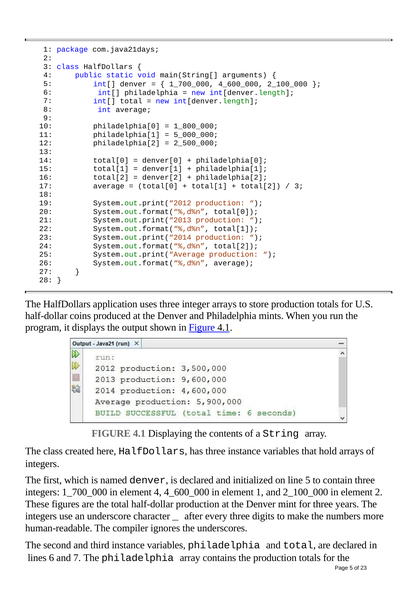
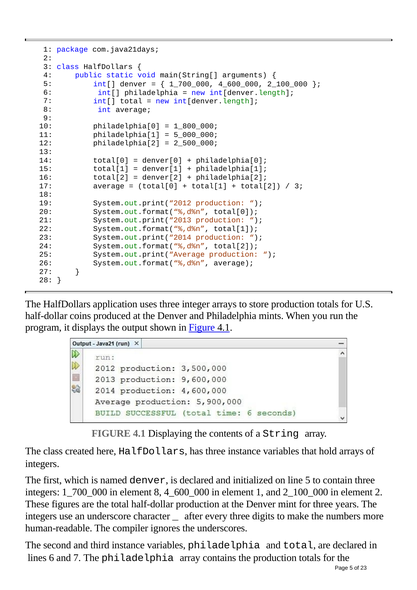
element 4: 4 -> 8
